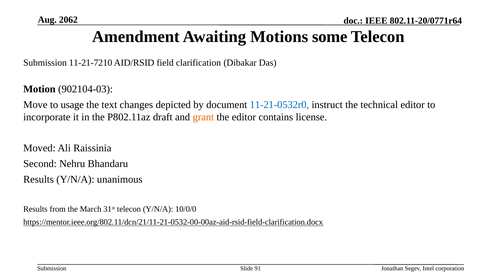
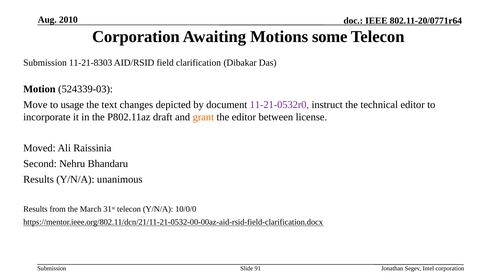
2062: 2062 -> 2010
Amendment at (136, 37): Amendment -> Corporation
11-21-7210: 11-21-7210 -> 11-21-8303
902104-03: 902104-03 -> 524339-03
11-21-0532r0 colour: blue -> purple
contains: contains -> between
